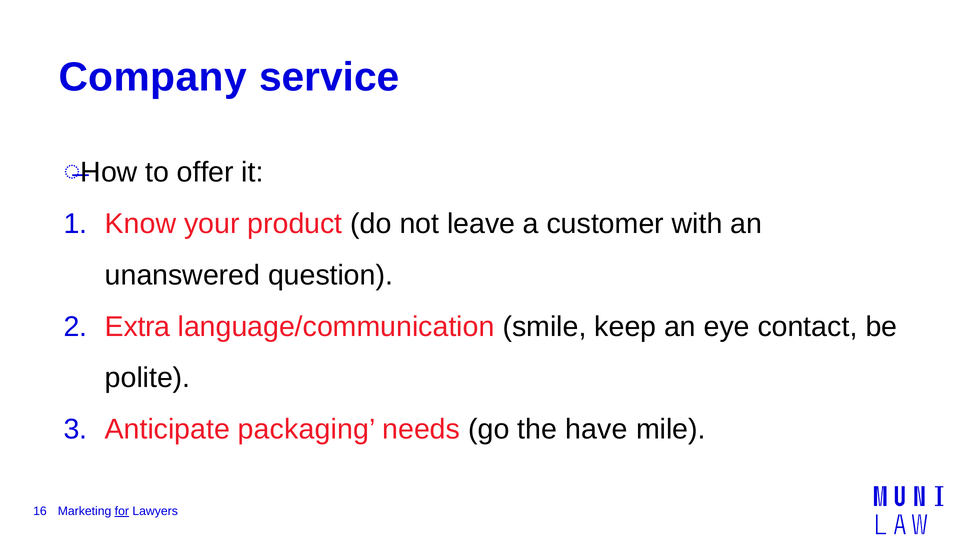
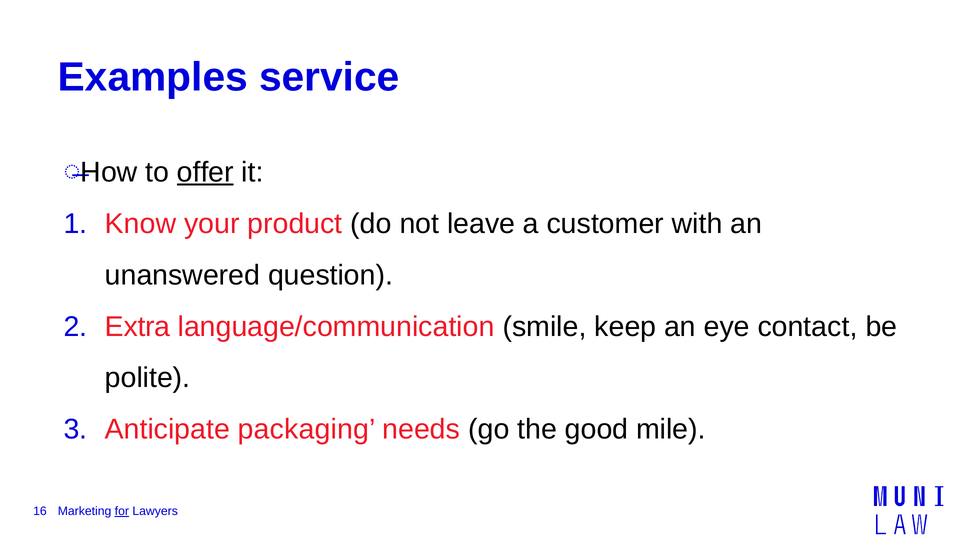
Company: Company -> Examples
offer underline: none -> present
have: have -> good
